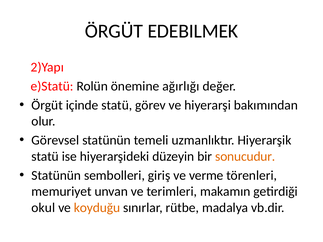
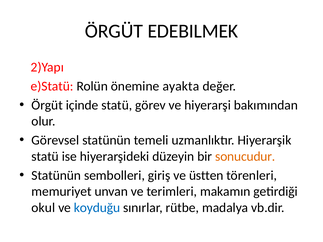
ağırlığı: ağırlığı -> ayakta
verme: verme -> üstten
koyduğu colour: orange -> blue
